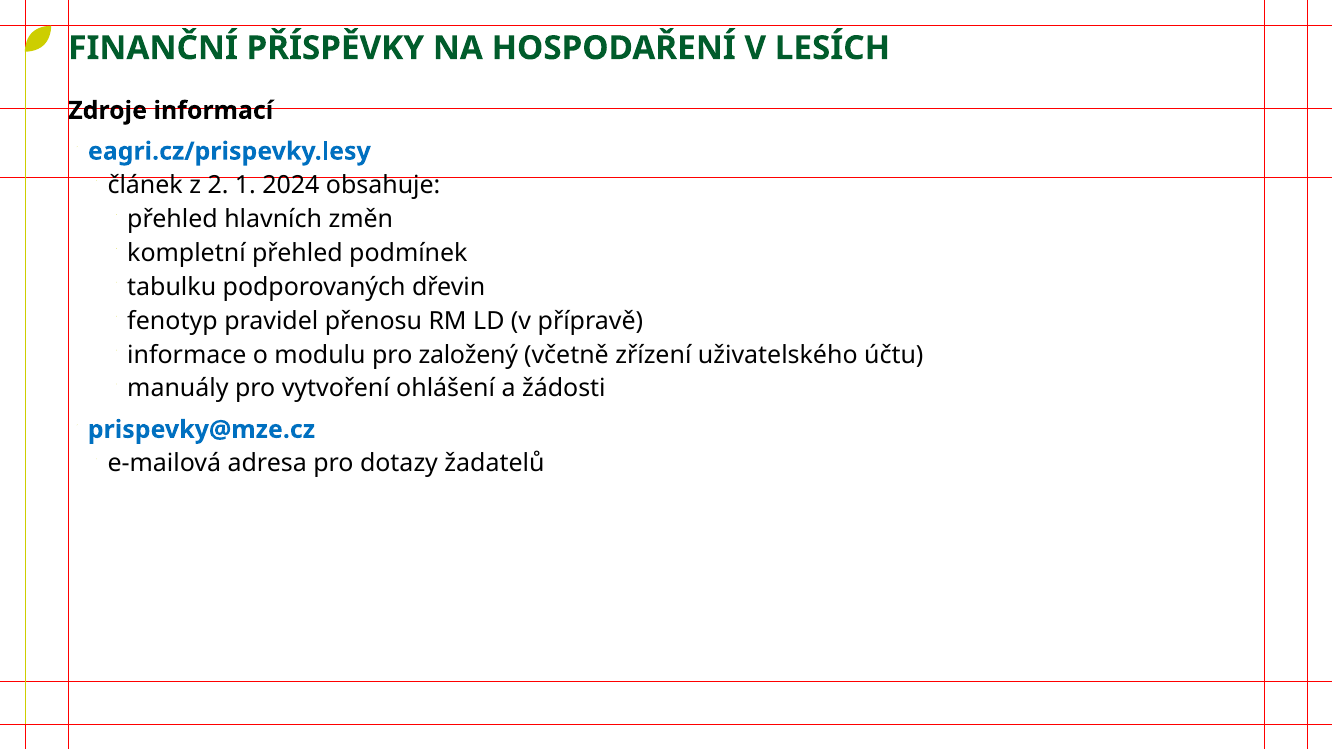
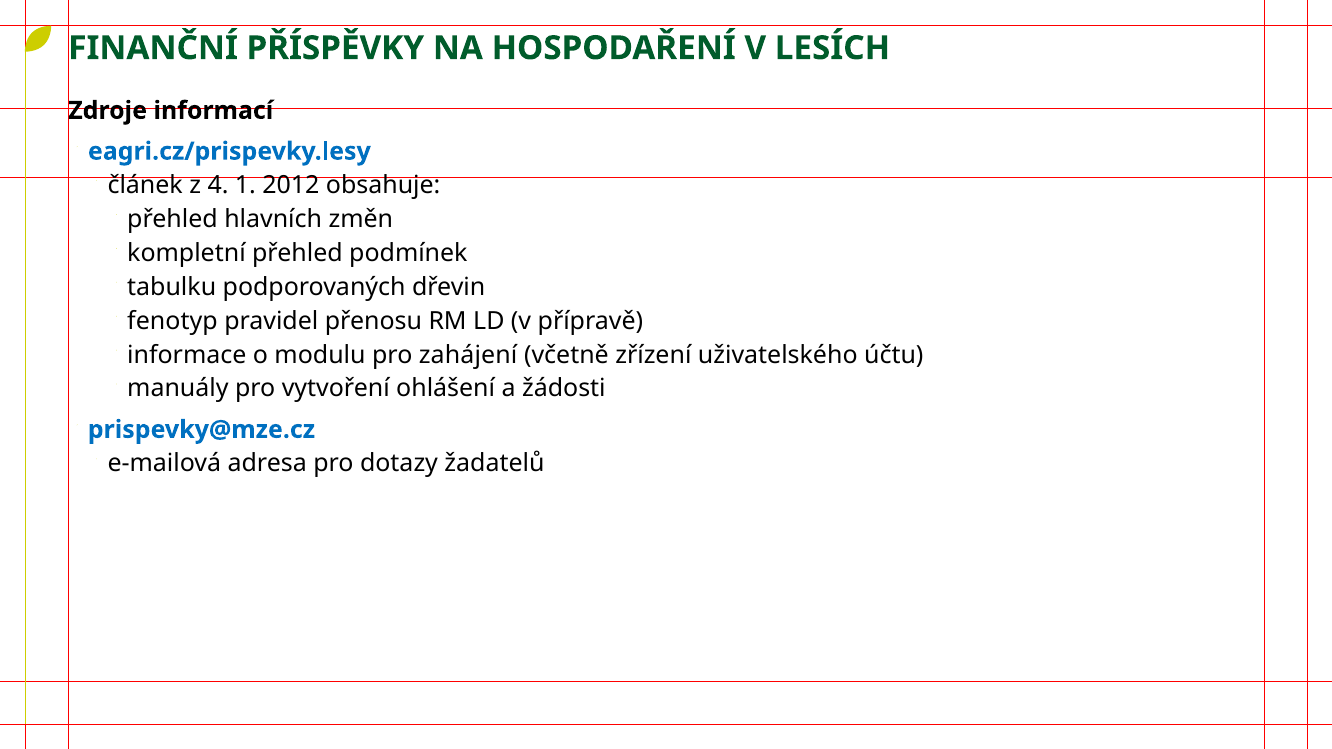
2: 2 -> 4
2024: 2024 -> 2012
založený: založený -> zahájení
